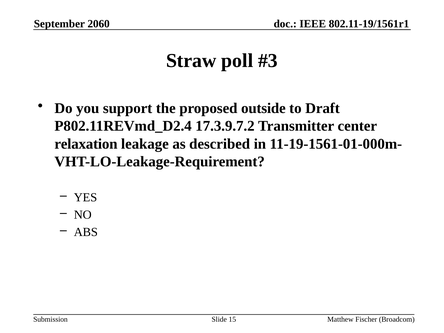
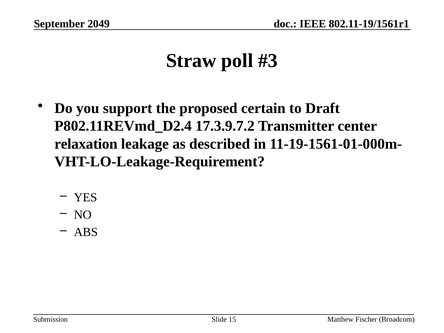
2060: 2060 -> 2049
outside: outside -> certain
